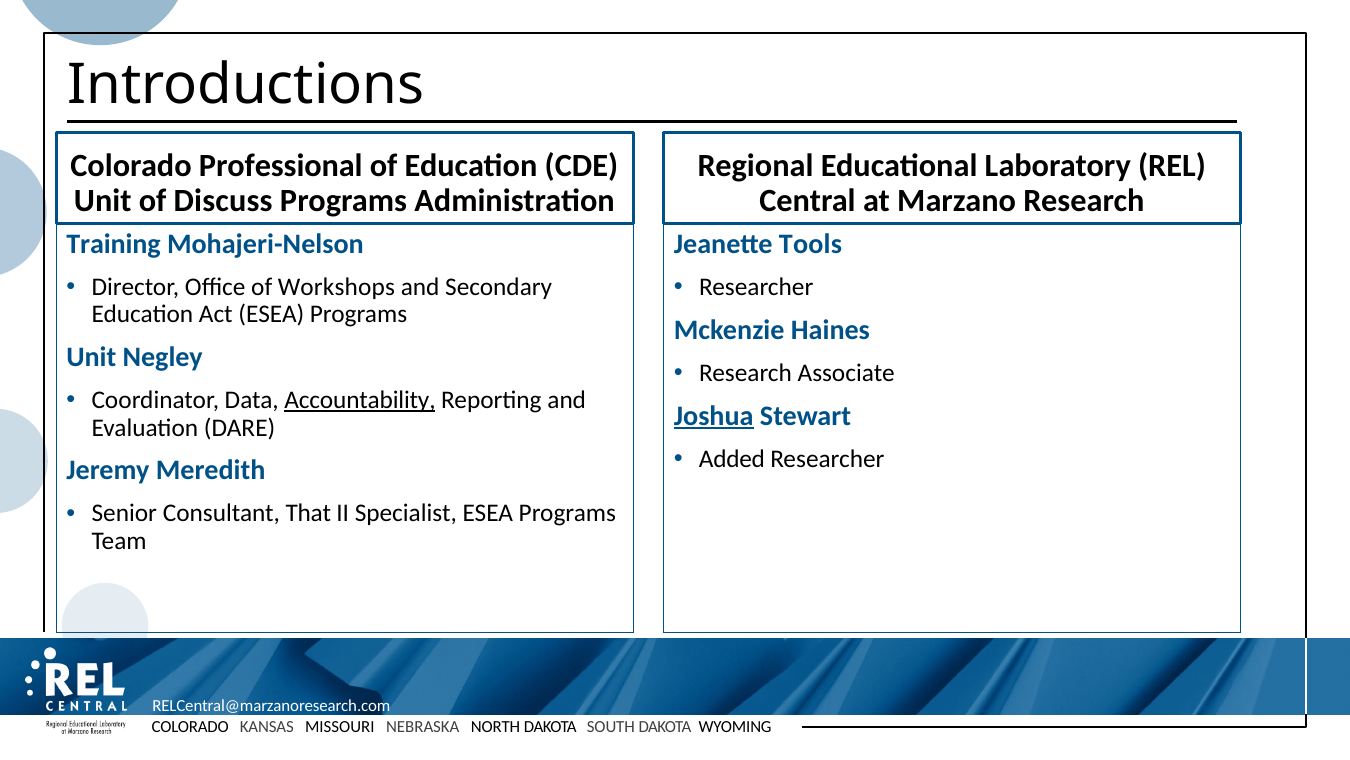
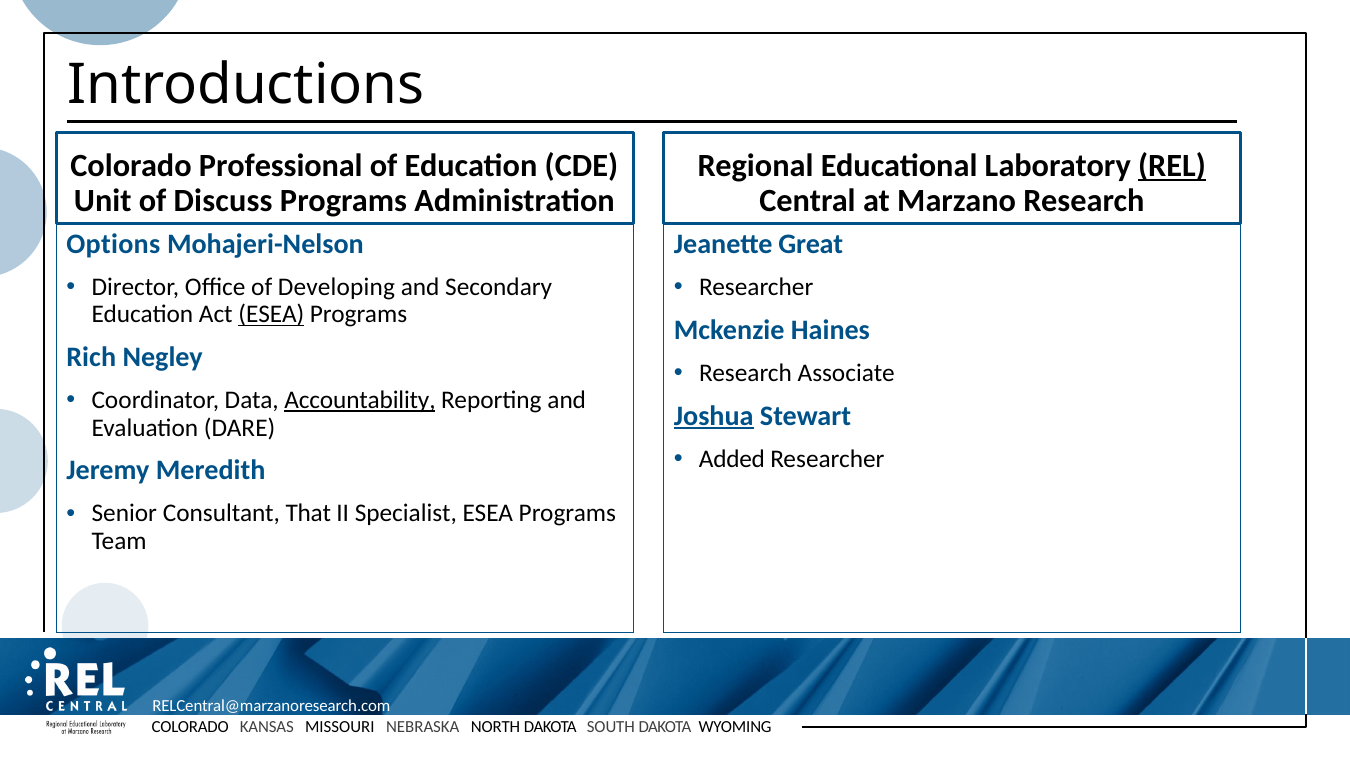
REL underline: none -> present
Training: Training -> Options
Tools: Tools -> Great
Workshops: Workshops -> Developing
ESEA at (271, 314) underline: none -> present
Unit at (91, 357): Unit -> Rich
